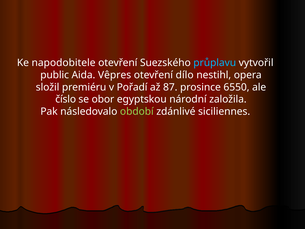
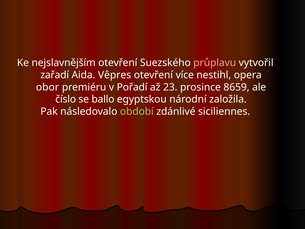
napodobitele: napodobitele -> nejslavnějším
průplavu colour: light blue -> pink
public: public -> zařadí
dílo: dílo -> více
složil: složil -> obor
87: 87 -> 23
6550: 6550 -> 8659
obor: obor -> ballo
